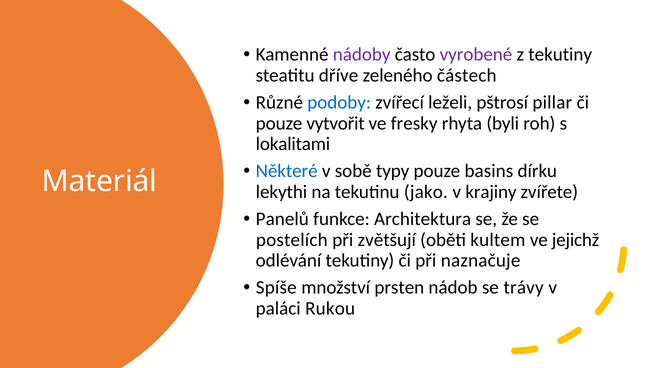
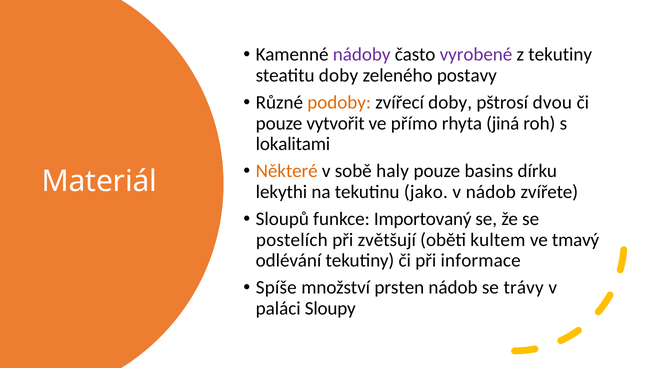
steatitu dříve: dříve -> doby
částech: částech -> postavy
podoby colour: blue -> orange
zvířecí leželi: leželi -> doby
pillar: pillar -> dvou
fresky: fresky -> přímo
byli: byli -> jiná
Některé colour: blue -> orange
typy: typy -> haly
v krajiny: krajiny -> nádob
Panelů: Panelů -> Sloupů
Architektura: Architektura -> Importovaný
jejichž: jejichž -> tmavý
naznačuje: naznačuje -> informace
Rukou: Rukou -> Sloupy
